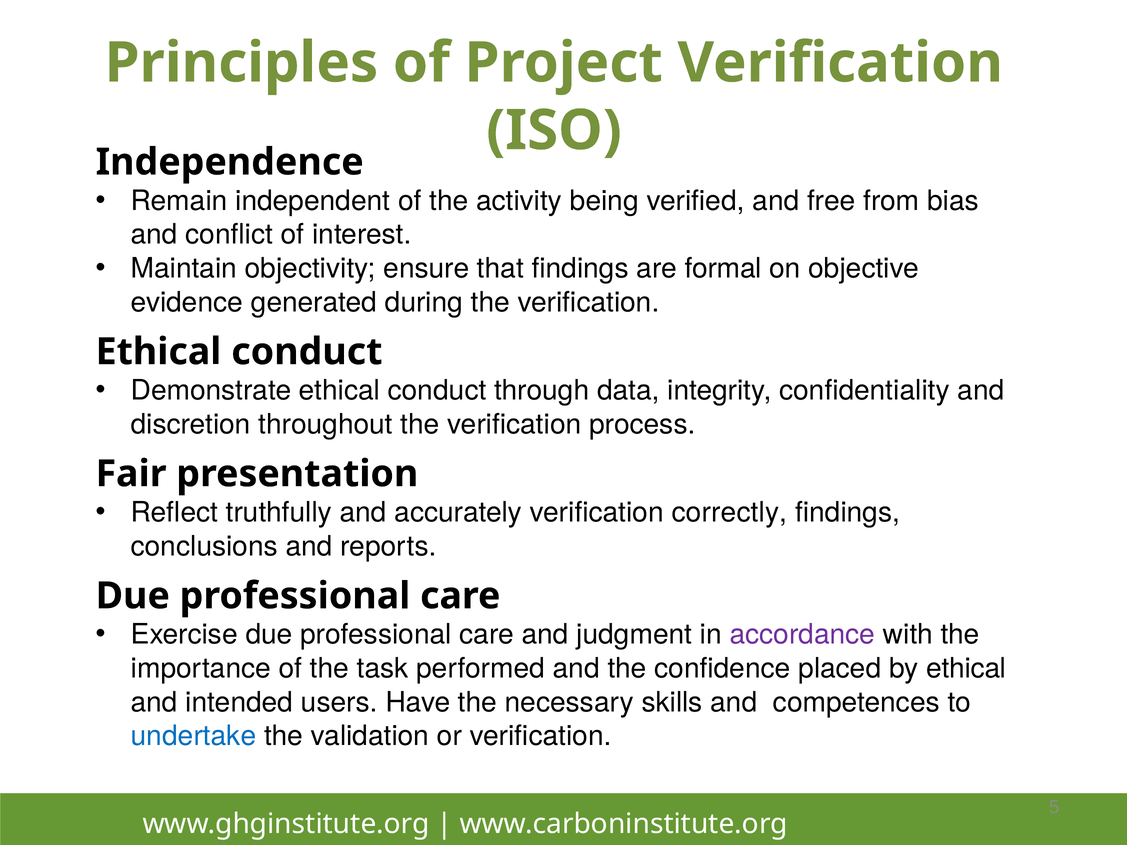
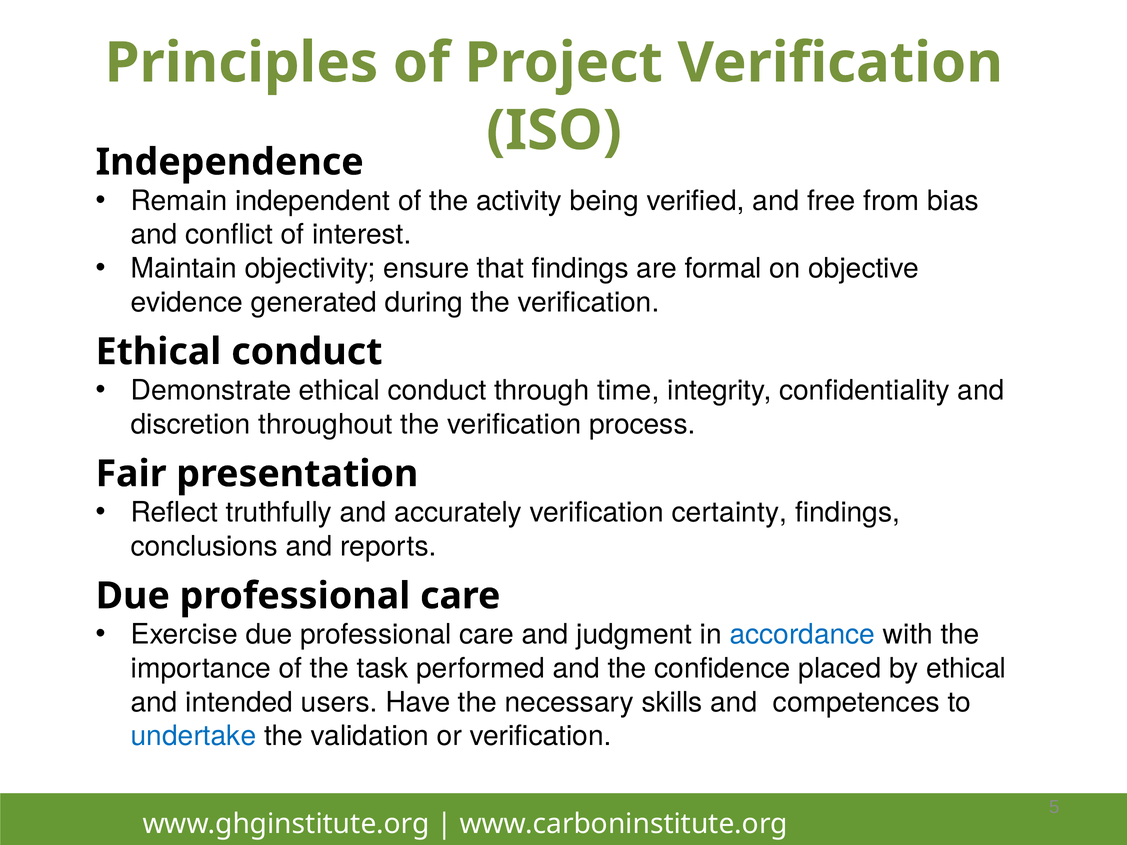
data: data -> time
correctly: correctly -> certainty
accordance colour: purple -> blue
